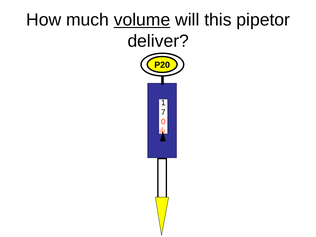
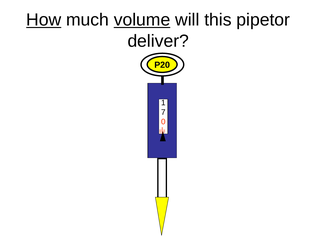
How underline: none -> present
